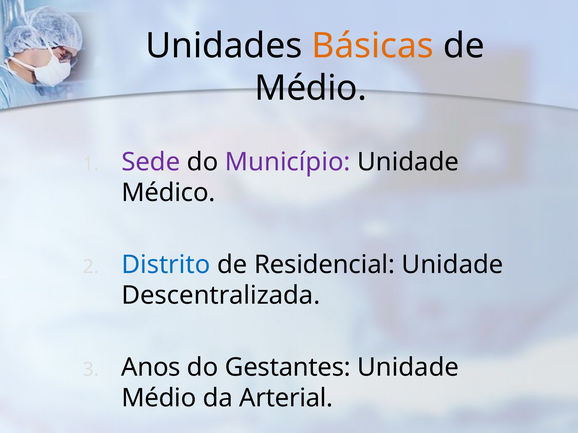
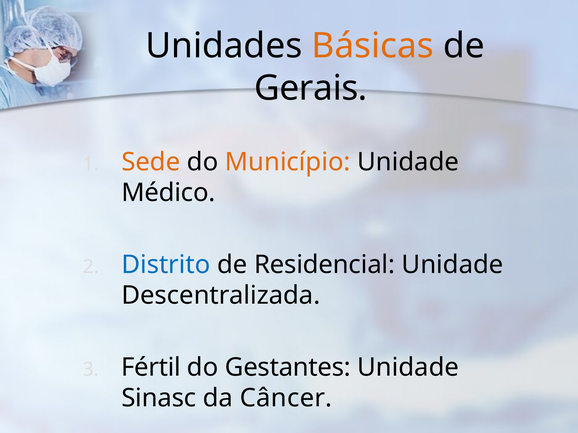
Médio at (311, 88): Médio -> Gerais
Sede colour: purple -> orange
Município colour: purple -> orange
Anos: Anos -> Fértil
Médio at (159, 398): Médio -> Sinasc
Arterial: Arterial -> Câncer
